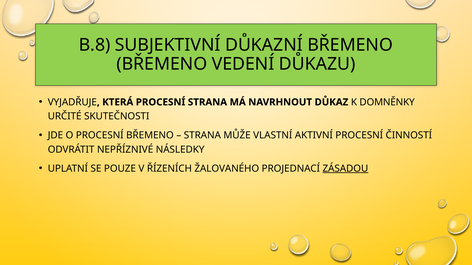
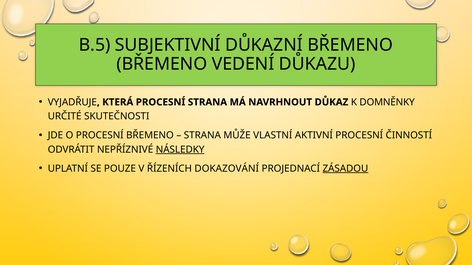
B.8: B.8 -> B.5
NÁSLEDKY underline: none -> present
ŽALOVANÉHO: ŽALOVANÉHO -> DOKAZOVÁNÍ
